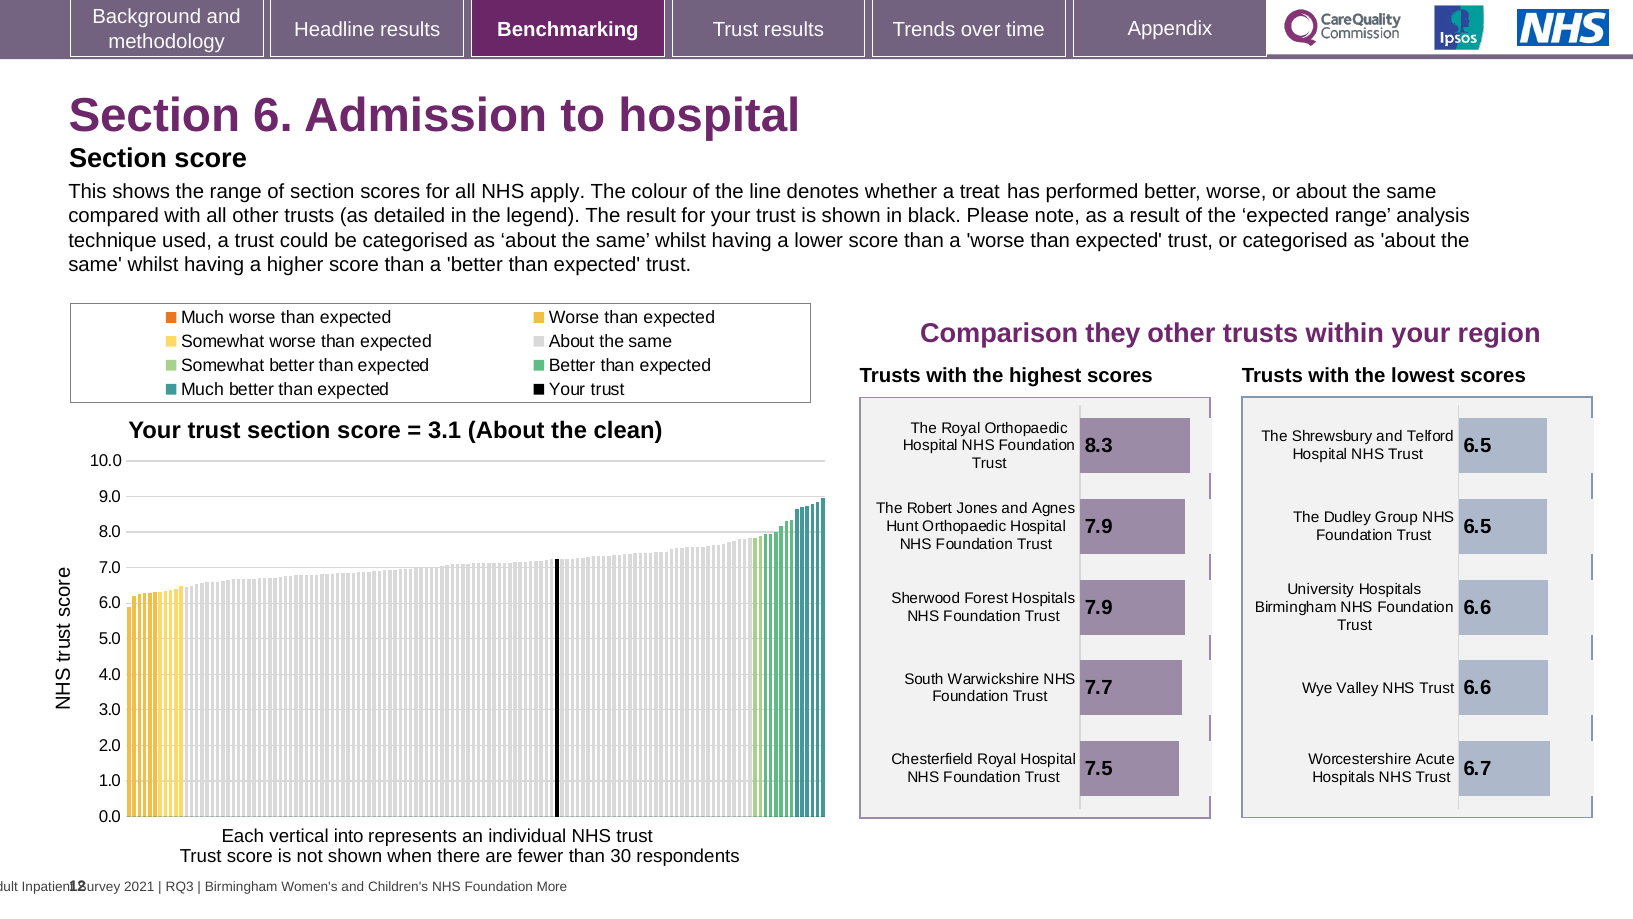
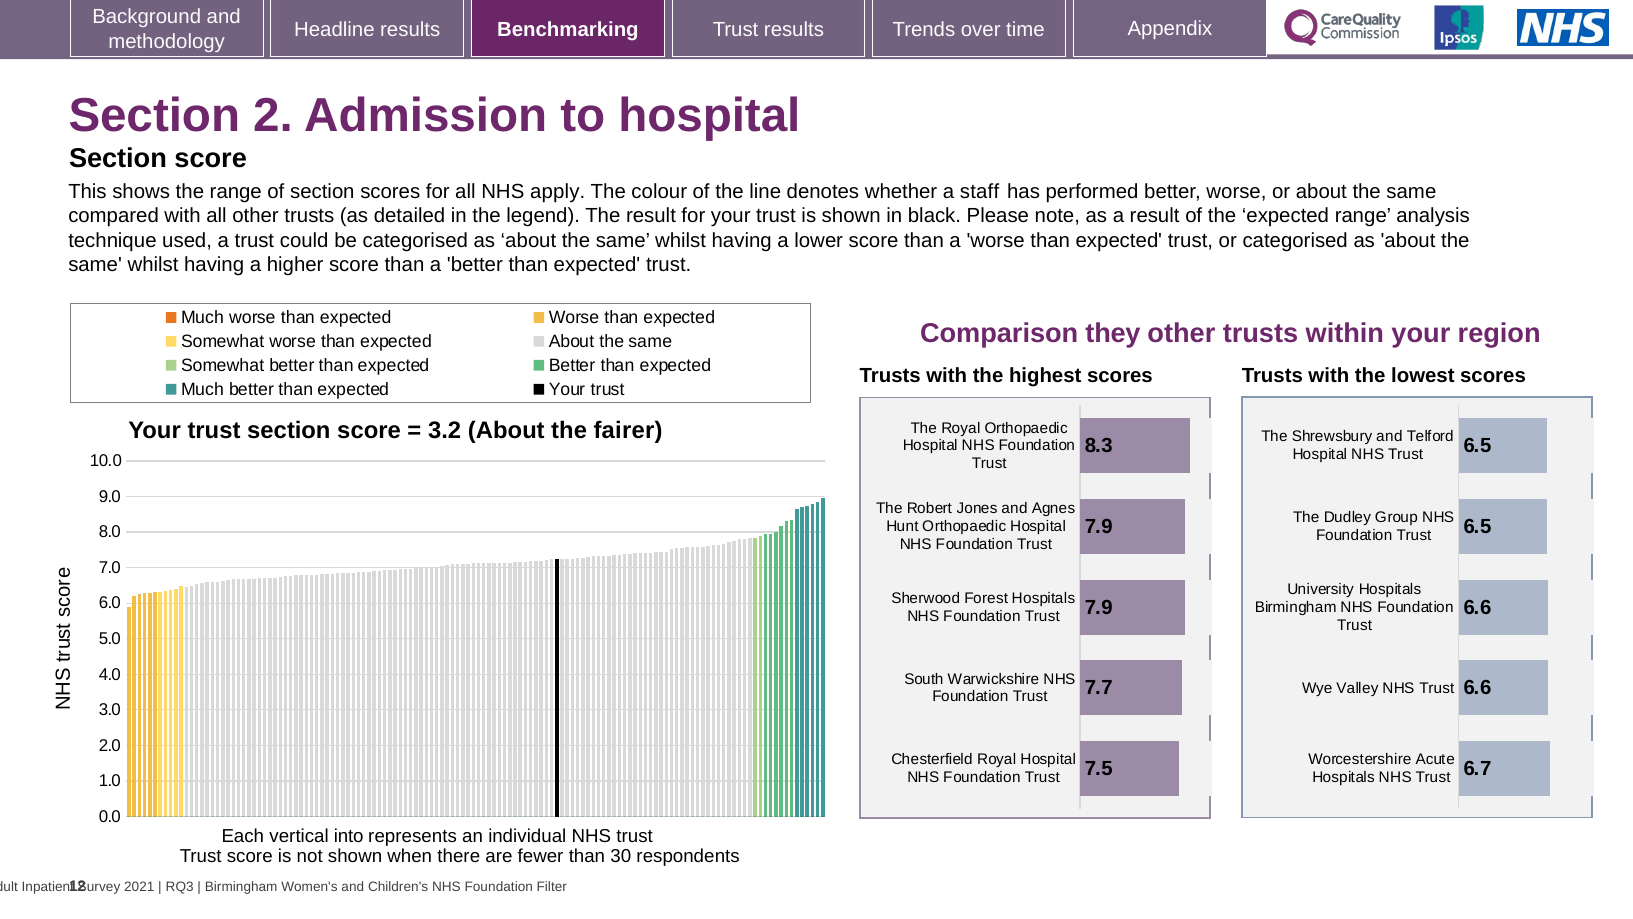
6: 6 -> 2
treat: treat -> staff
3.1: 3.1 -> 3.2
clean: clean -> fairer
More: More -> Filter
